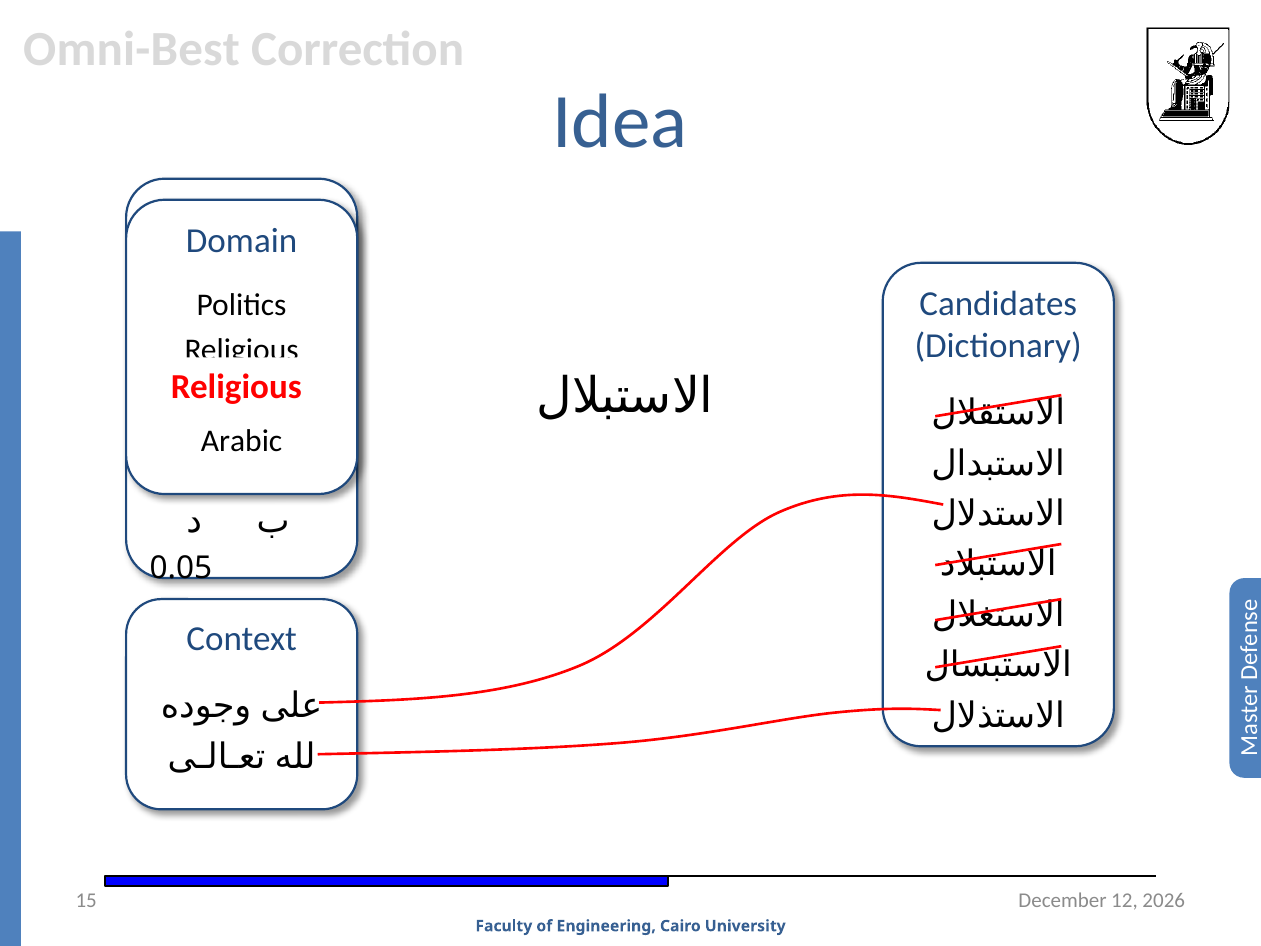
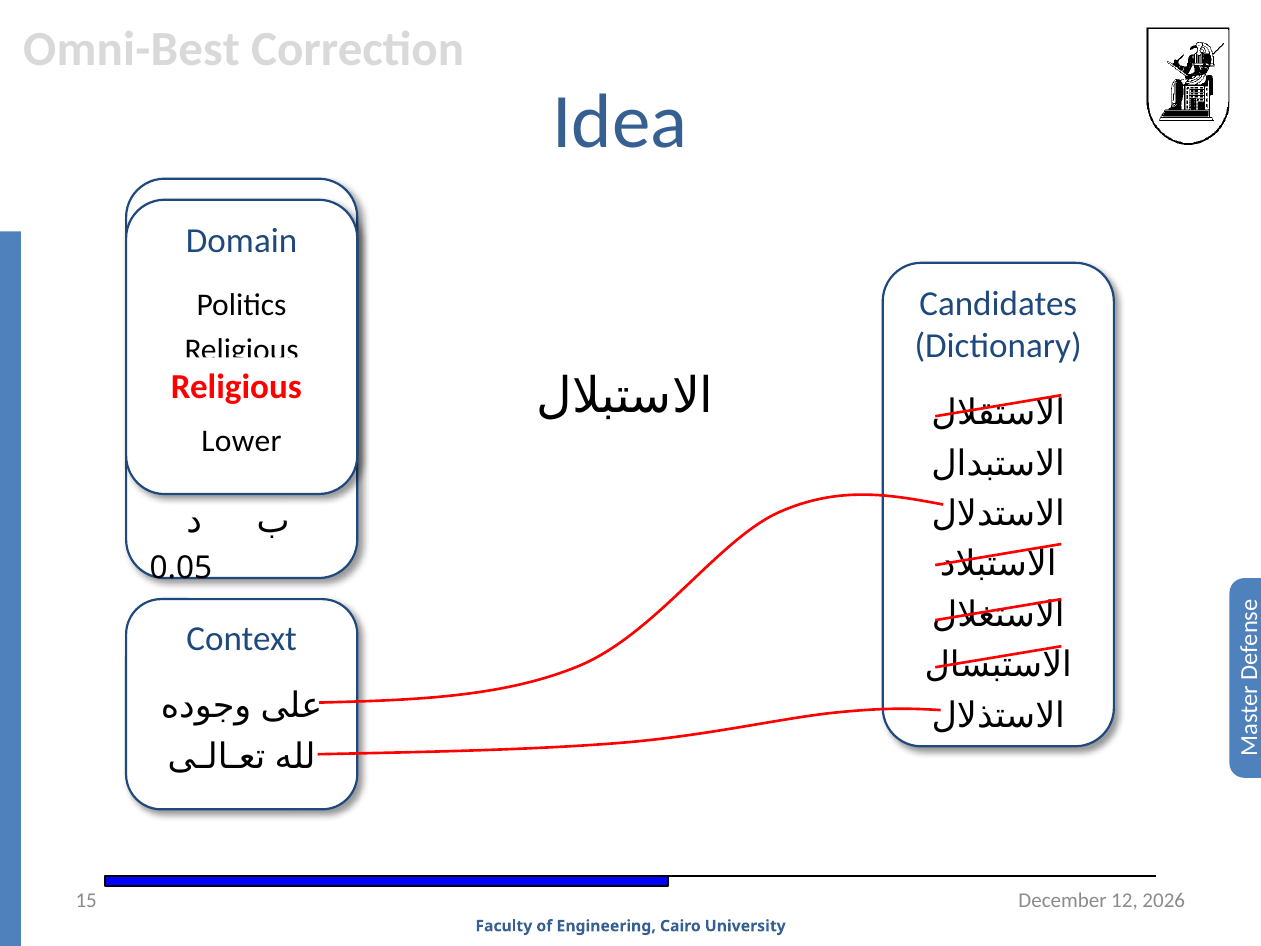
Arabic: Arabic -> Lower
